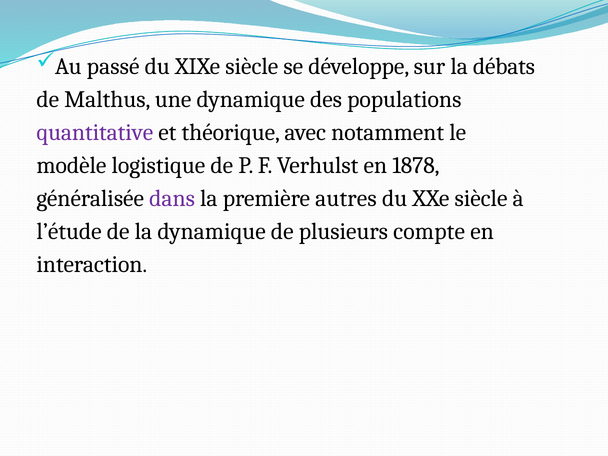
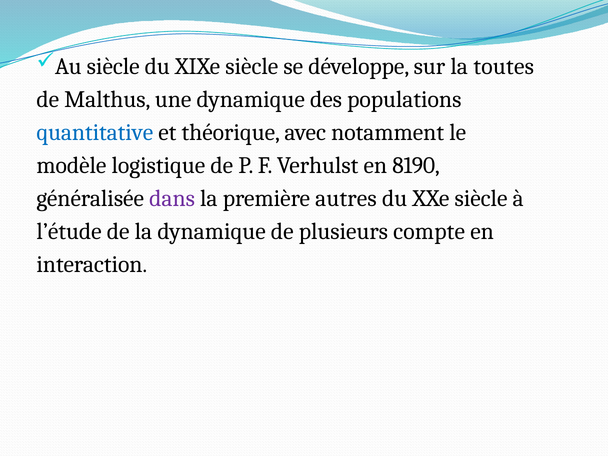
Au passé: passé -> siècle
débats: débats -> toutes
quantitative colour: purple -> blue
1878: 1878 -> 8190
